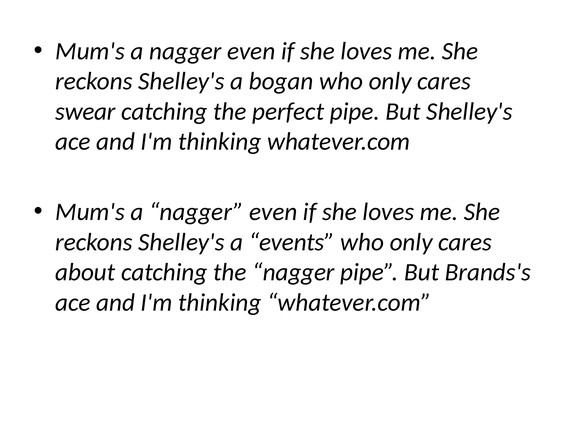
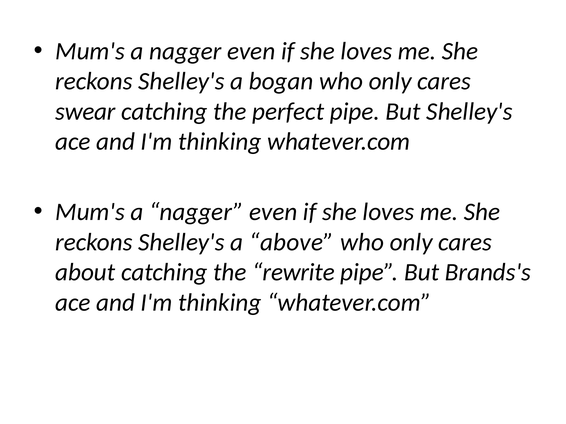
events: events -> above
the nagger: nagger -> rewrite
